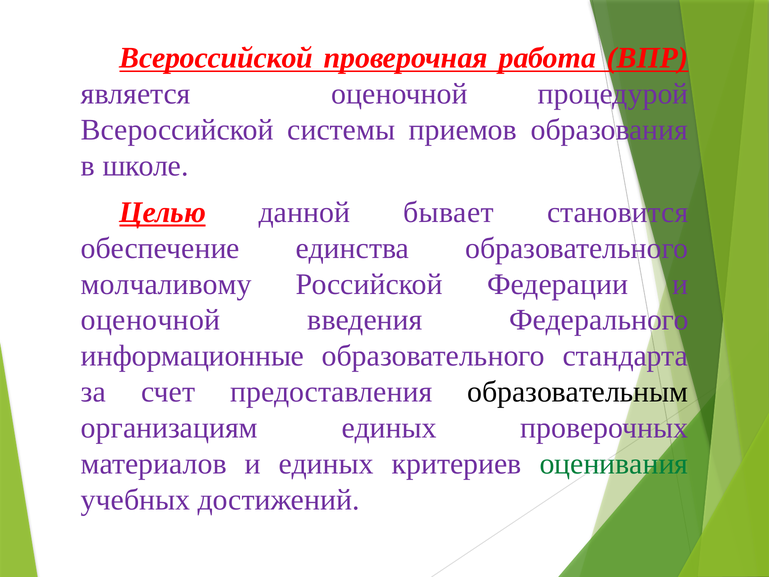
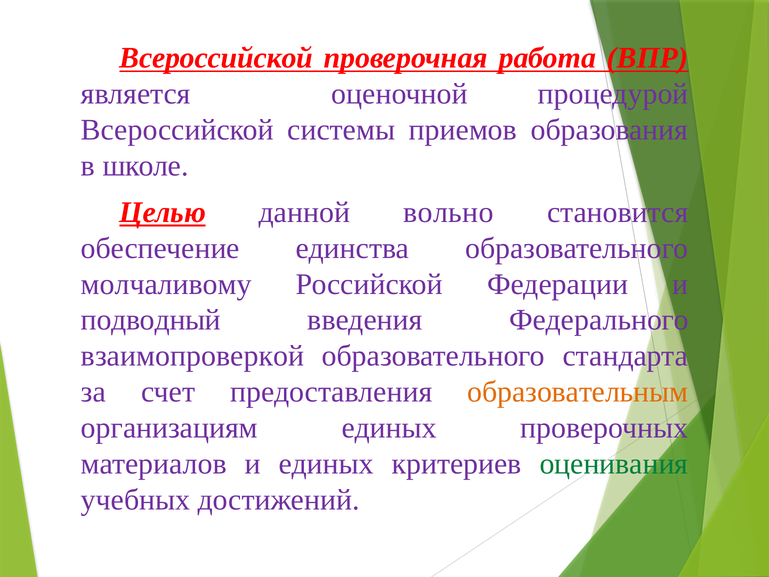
бывает: бывает -> вольно
оценочной at (151, 320): оценочной -> подводный
информационные: информационные -> взаимопроверкой
образовательным colour: black -> orange
